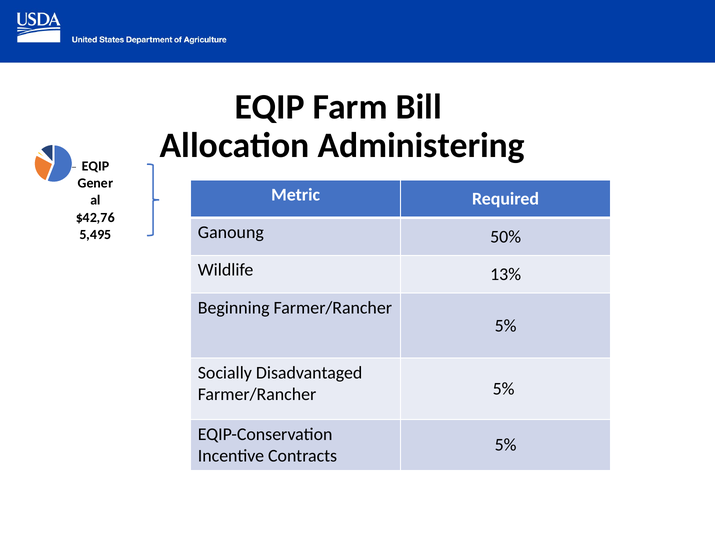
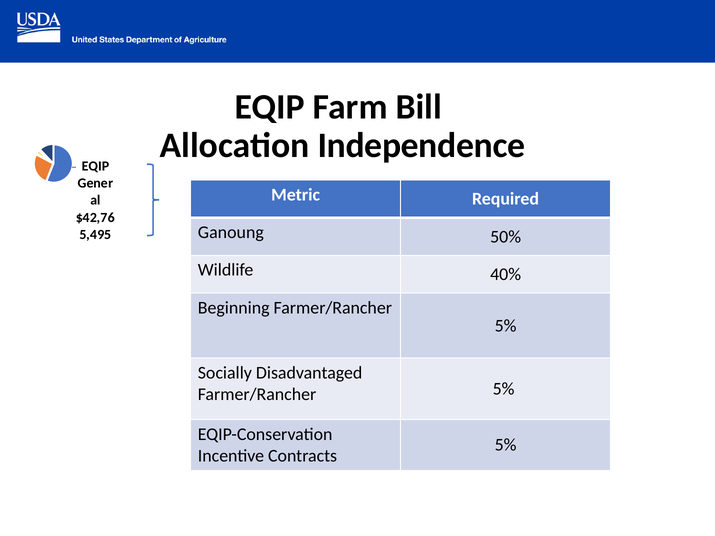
Administering: Administering -> Independence
13%: 13% -> 40%
